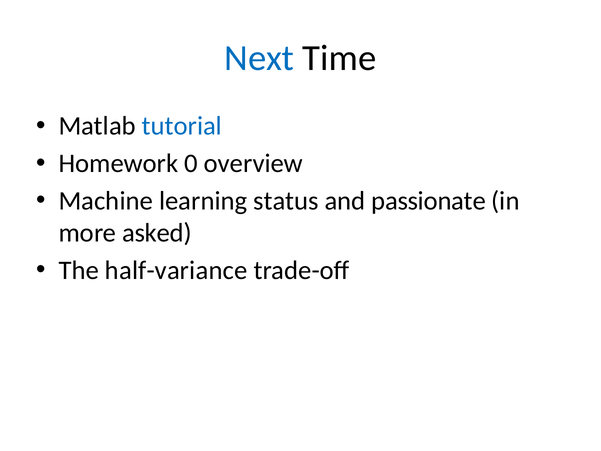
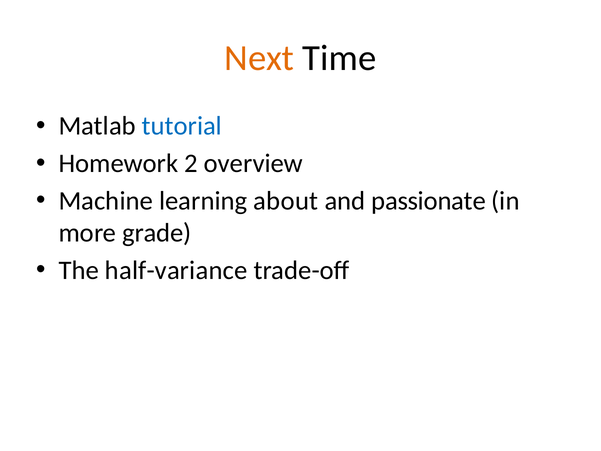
Next colour: blue -> orange
0: 0 -> 2
status: status -> about
asked: asked -> grade
